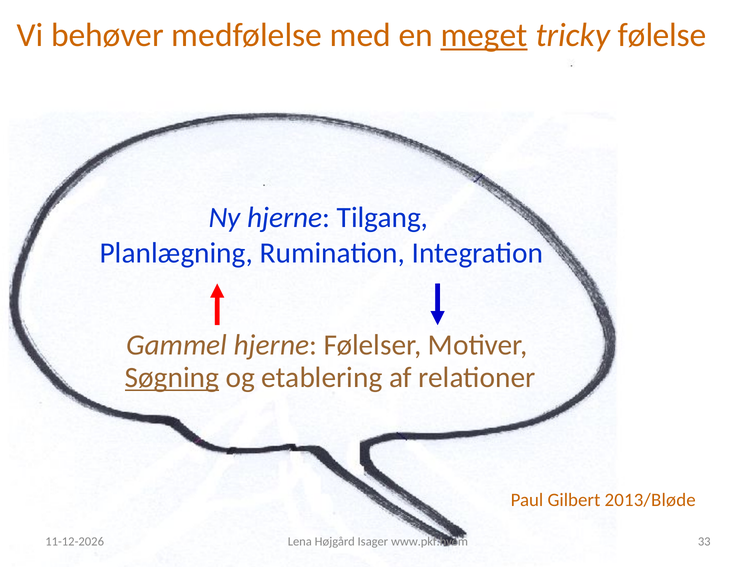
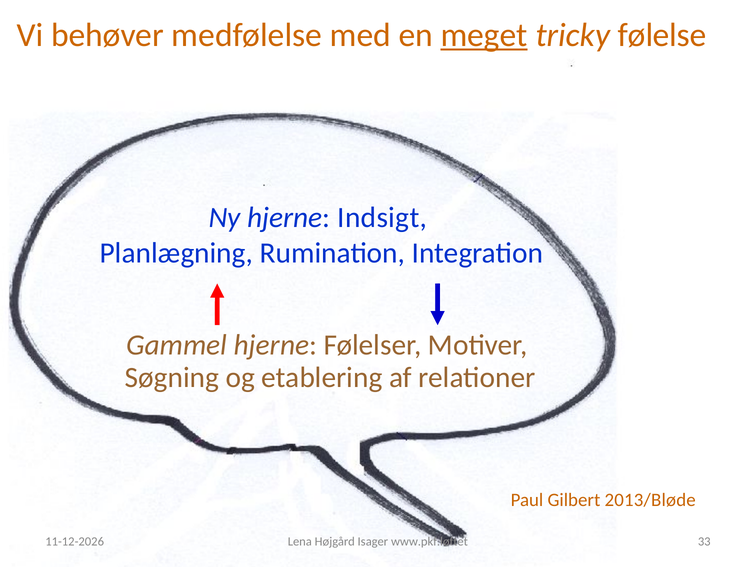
Tilgang: Tilgang -> Indsigt
Søgning underline: present -> none
www.pkf.hvem: www.pkf.hvem -> www.pkf.løftet
